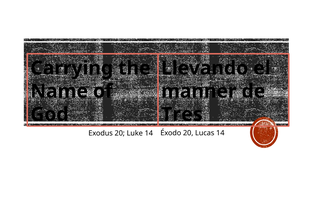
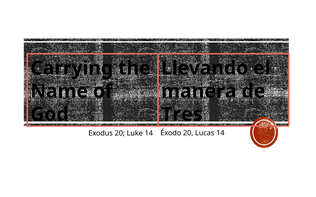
manner: manner -> manera
